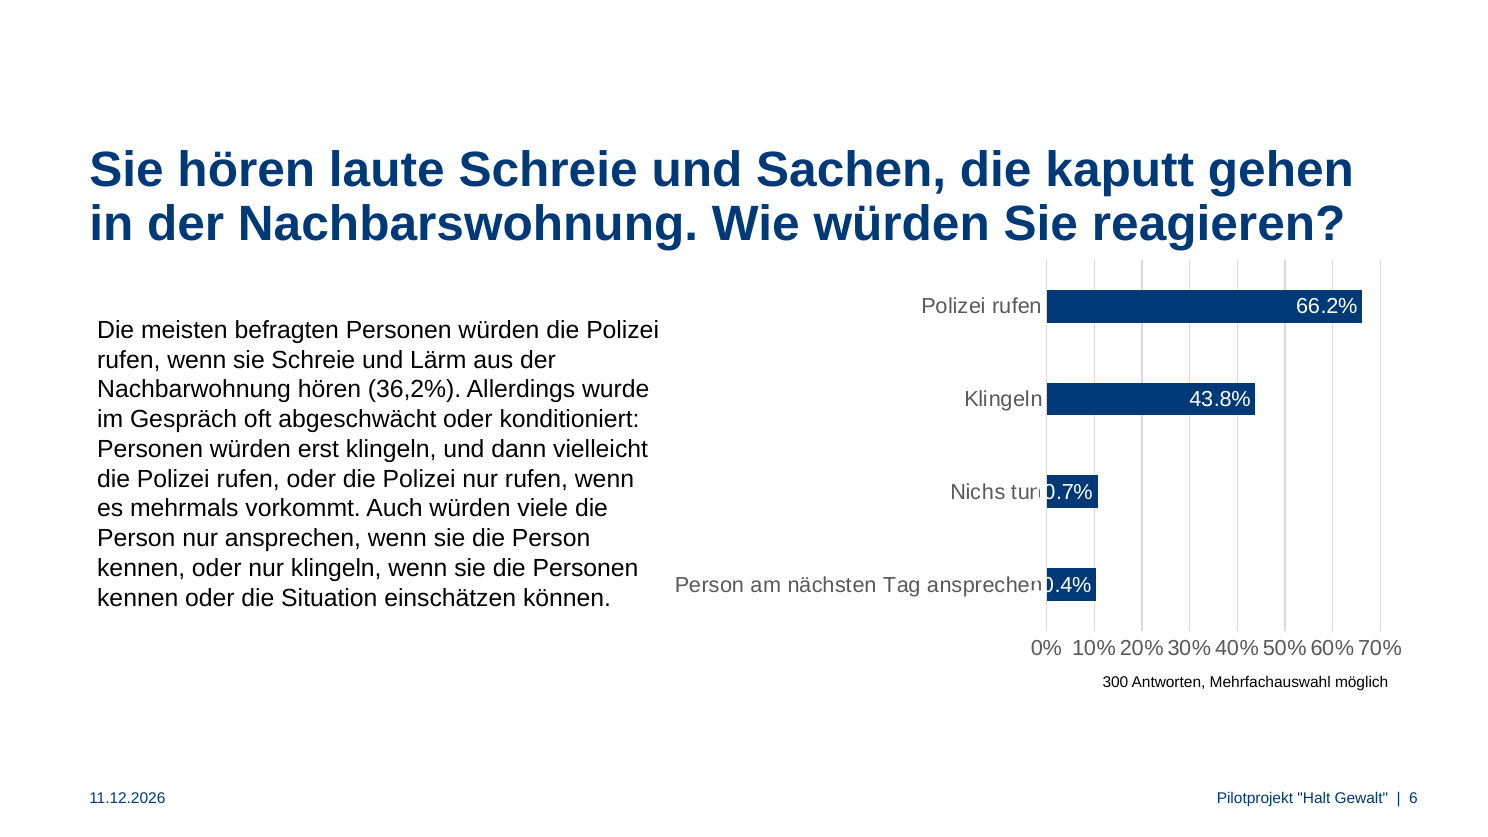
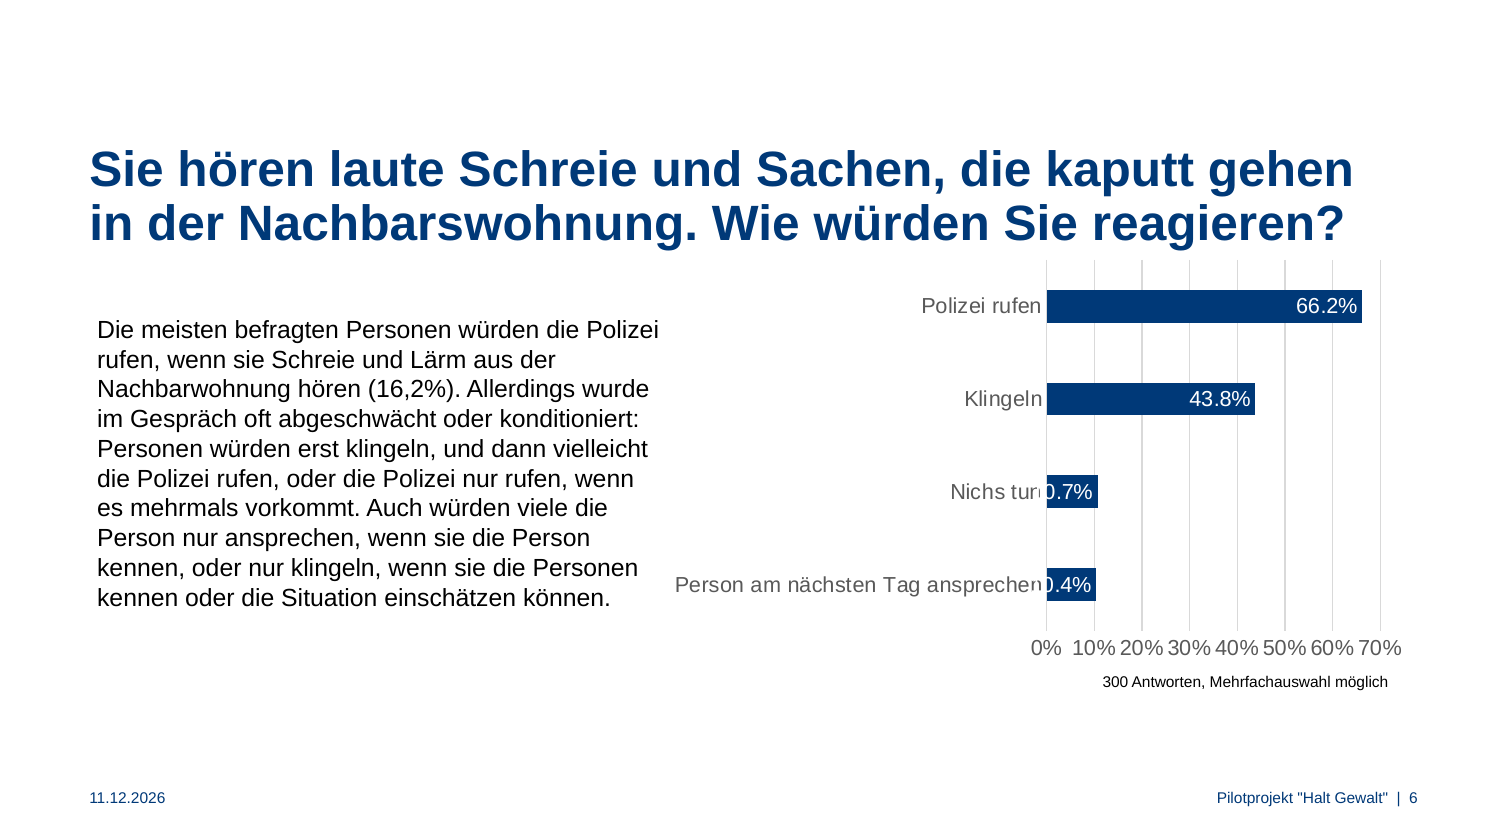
36,2%: 36,2% -> 16,2%
